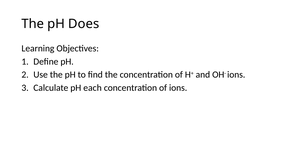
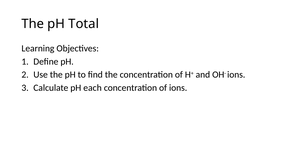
Does: Does -> Total
